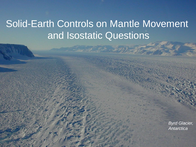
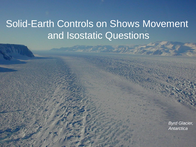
Mantle: Mantle -> Shows
